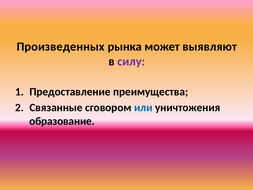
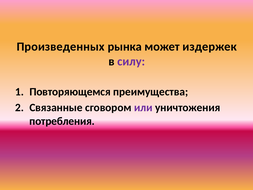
выявляют: выявляют -> издержек
Предоставление: Предоставление -> Повторяющемся
или colour: blue -> purple
образование: образование -> потребления
